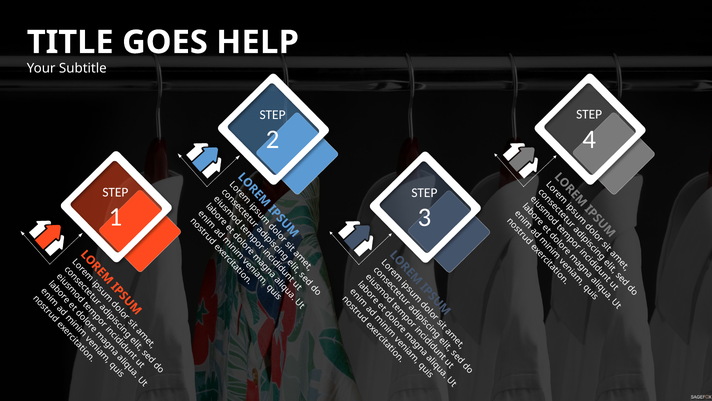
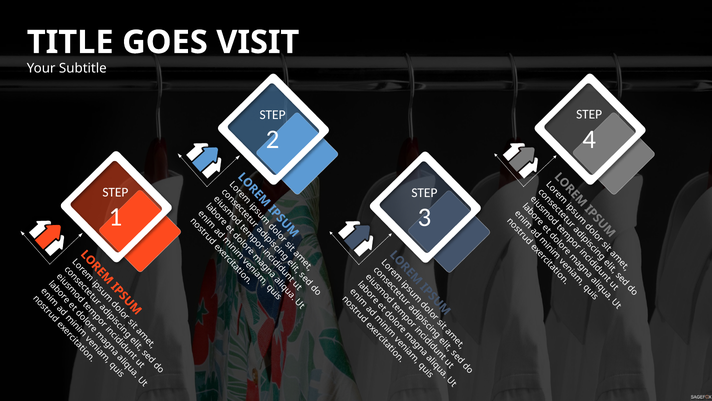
HELP: HELP -> VISIT
